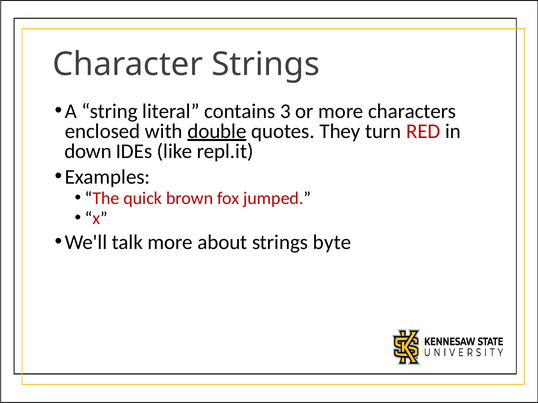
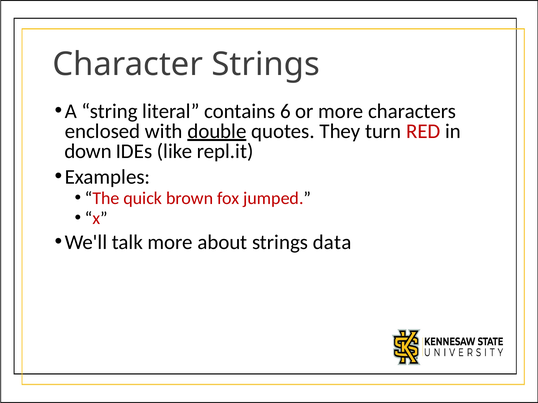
3: 3 -> 6
byte: byte -> data
